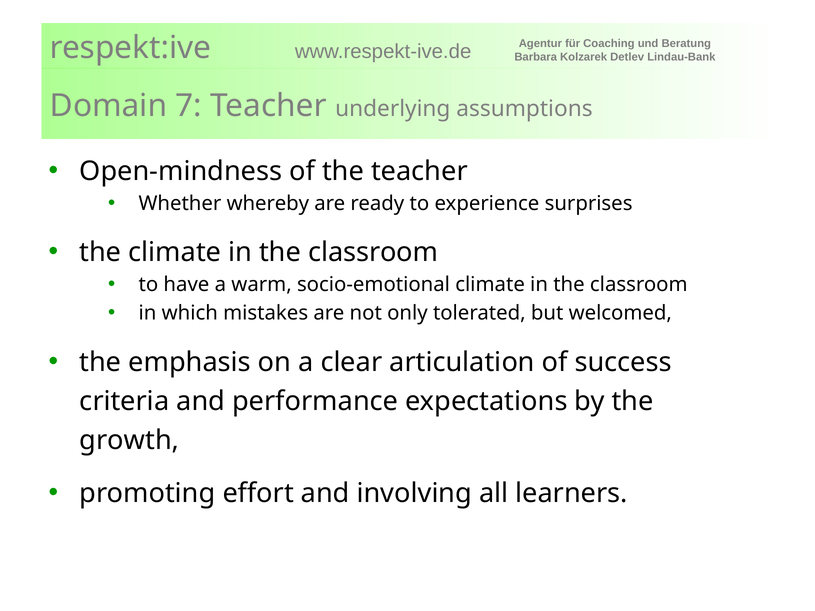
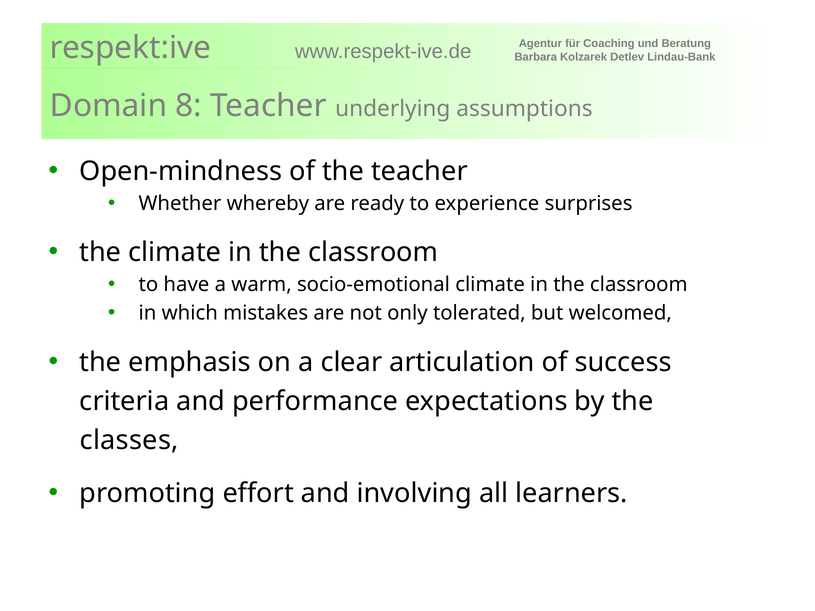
7: 7 -> 8
growth: growth -> classes
